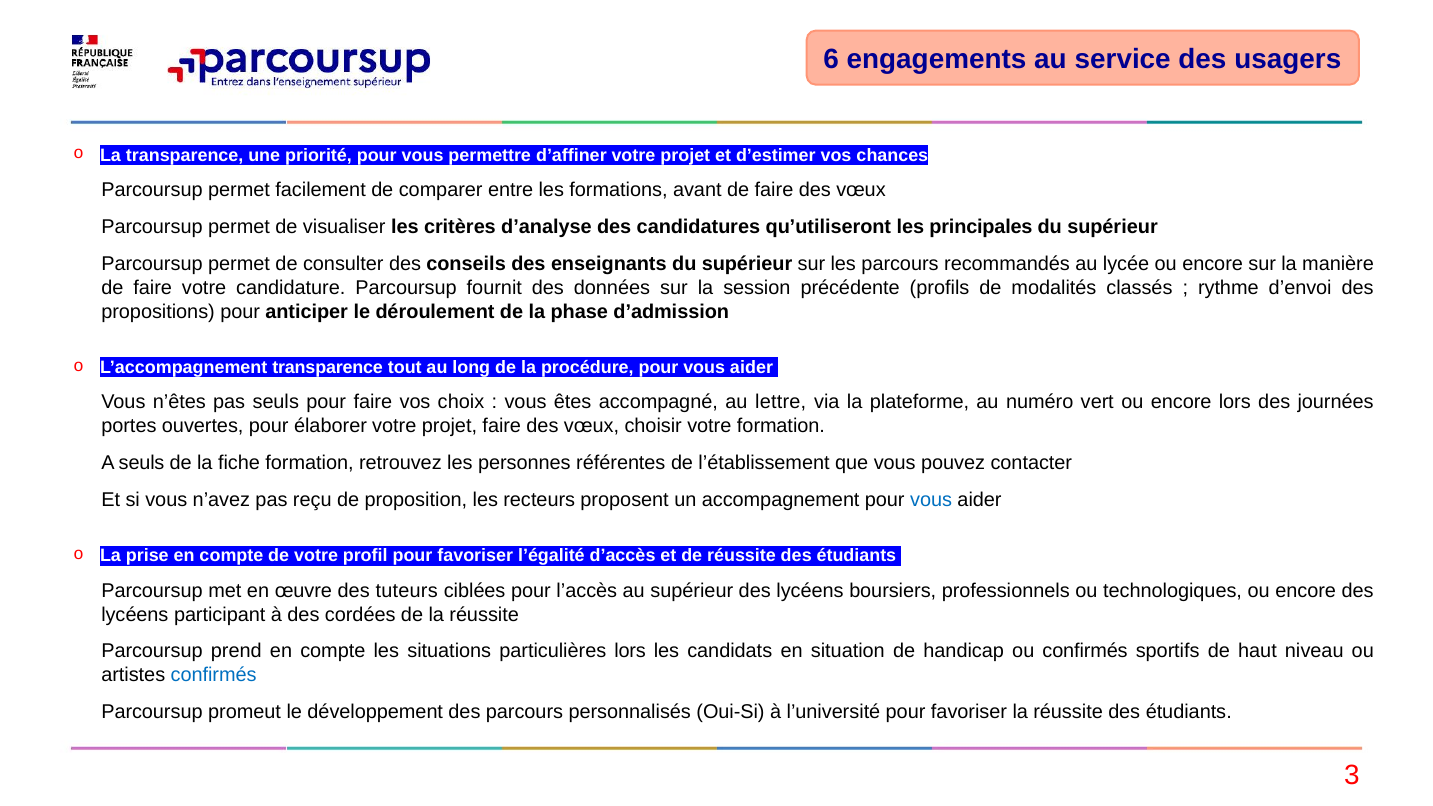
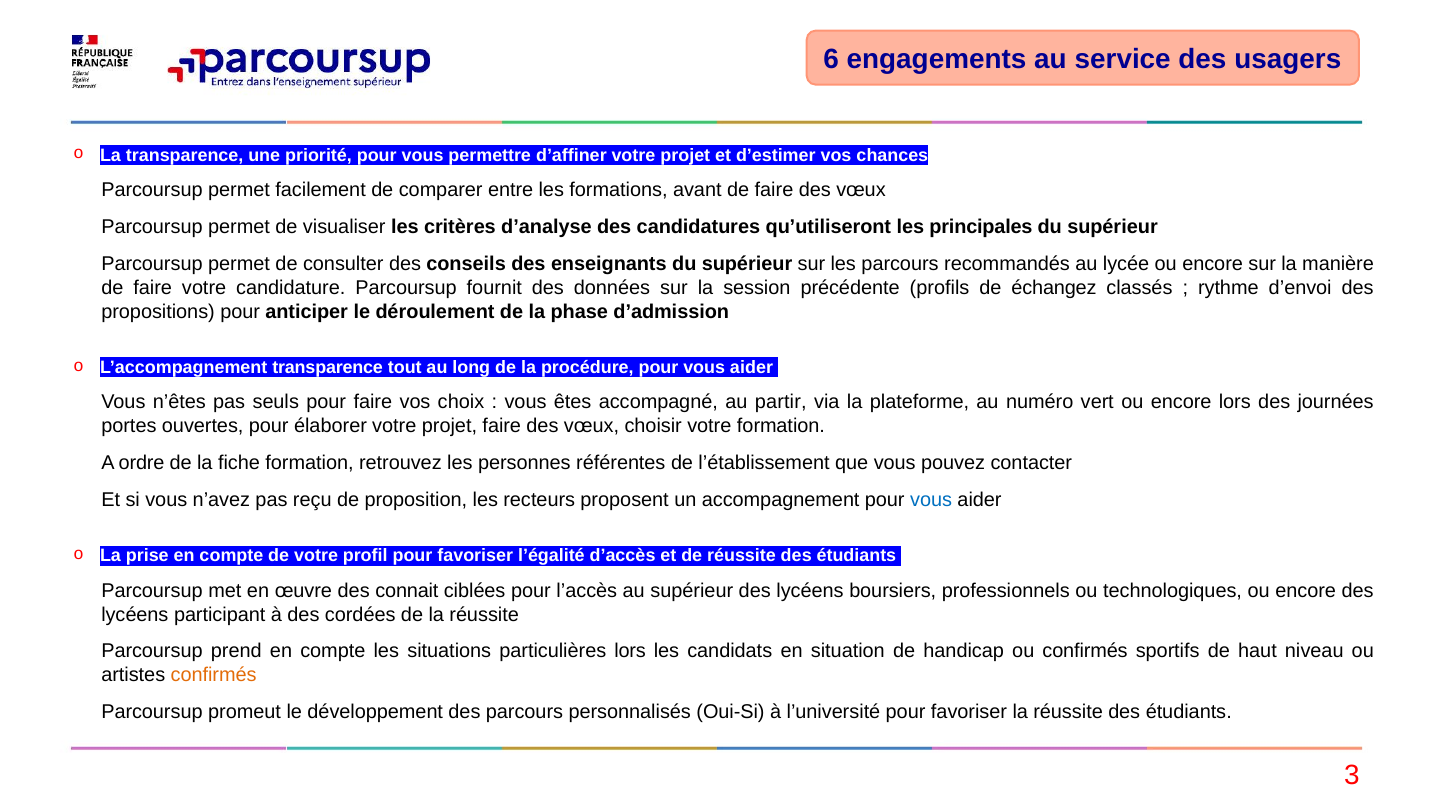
modalités: modalités -> échangez
lettre: lettre -> partir
A seuls: seuls -> ordre
tuteurs: tuteurs -> connait
confirmés at (214, 675) colour: blue -> orange
